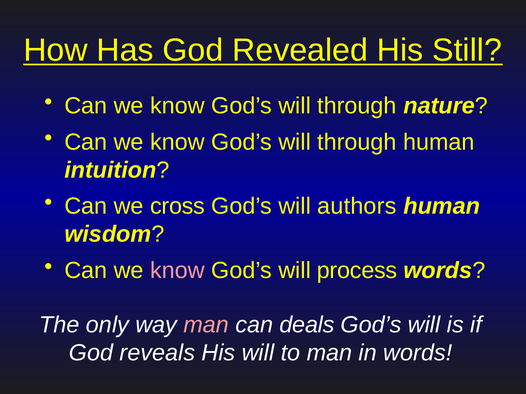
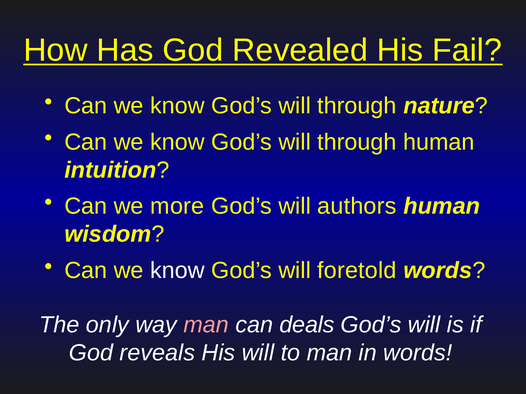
Still: Still -> Fail
cross: cross -> more
know at (177, 271) colour: pink -> white
process: process -> foretold
